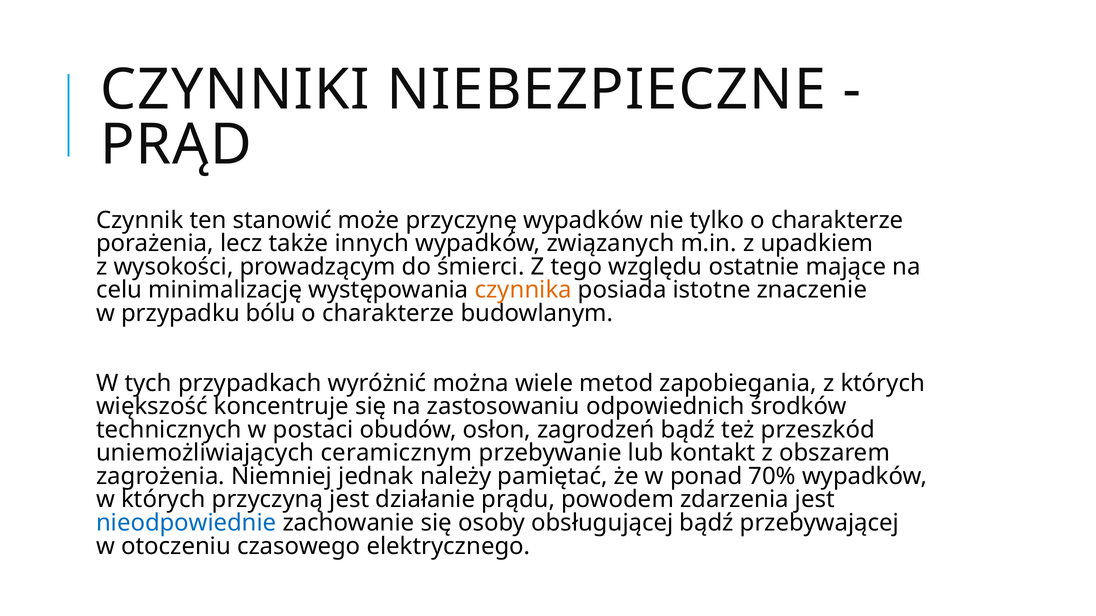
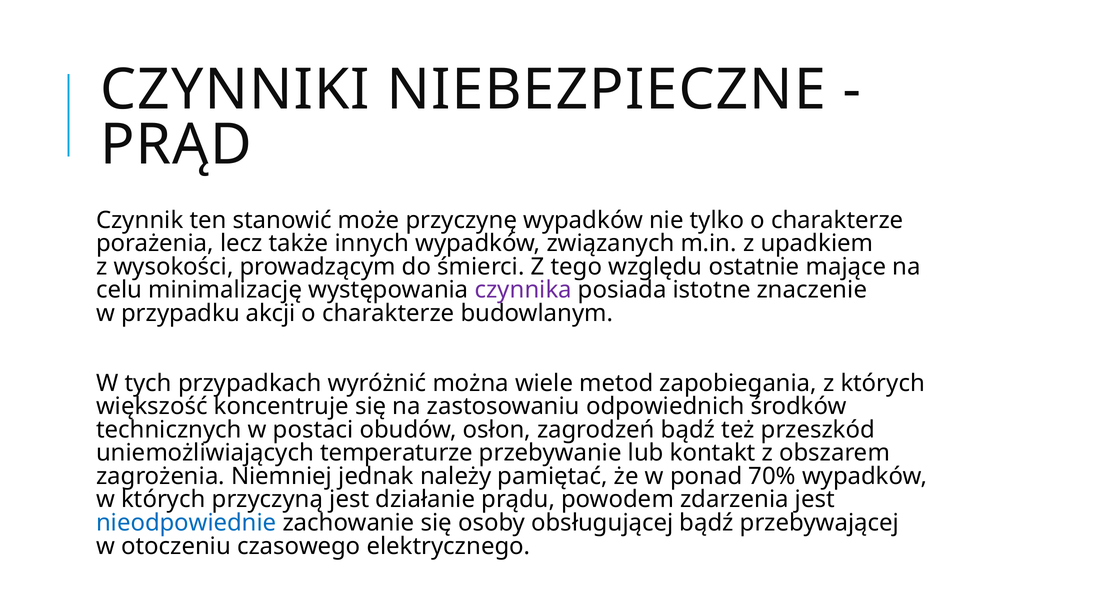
czynnika colour: orange -> purple
bólu: bólu -> akcji
ceramicznym: ceramicznym -> temperaturze
